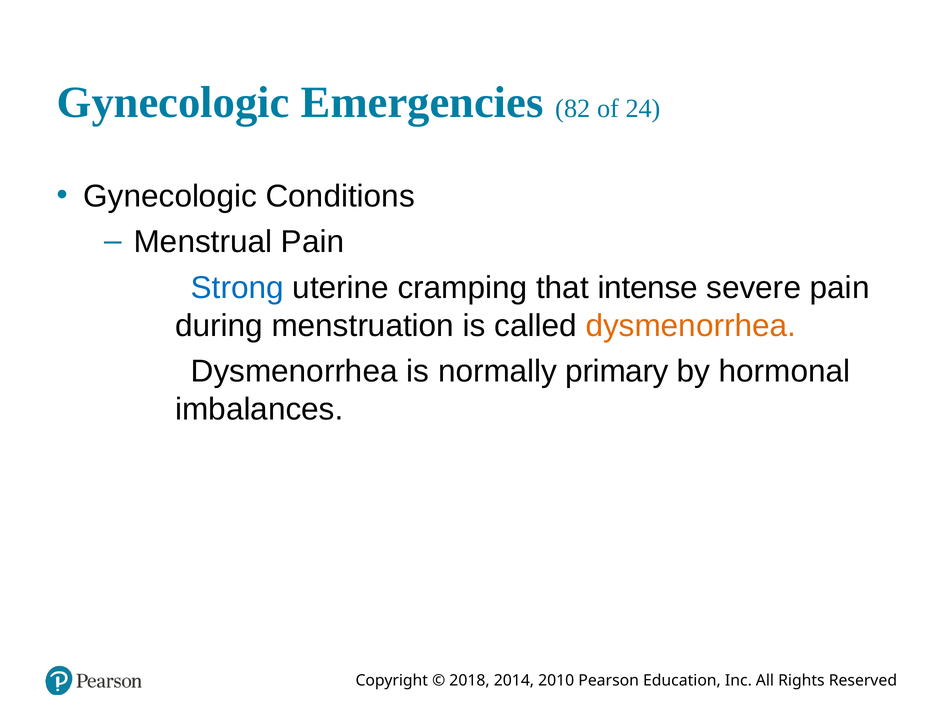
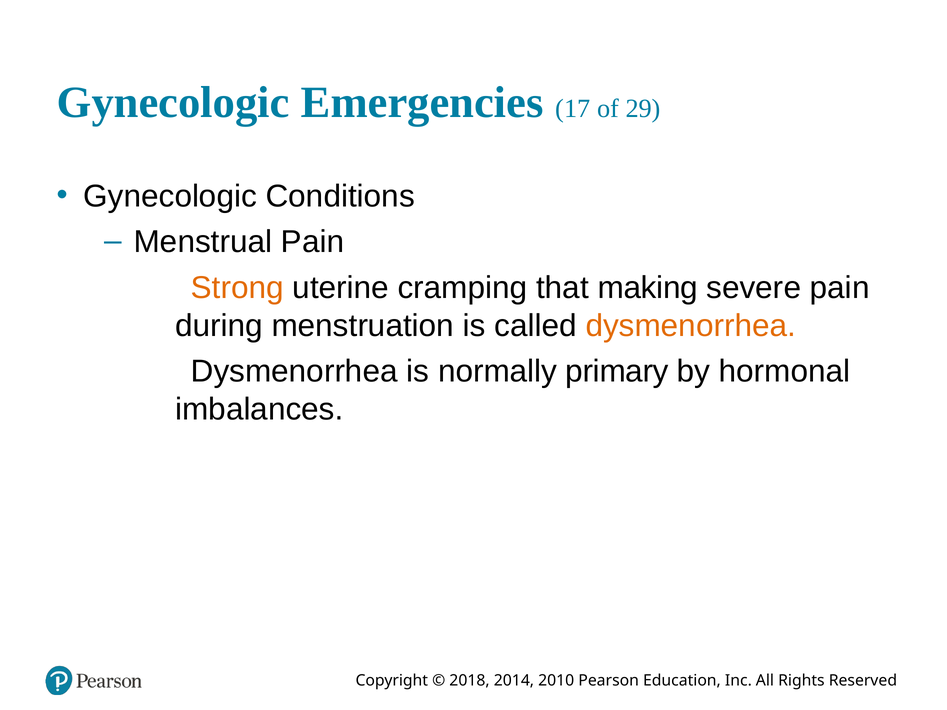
82: 82 -> 17
24: 24 -> 29
Strong colour: blue -> orange
intense: intense -> making
